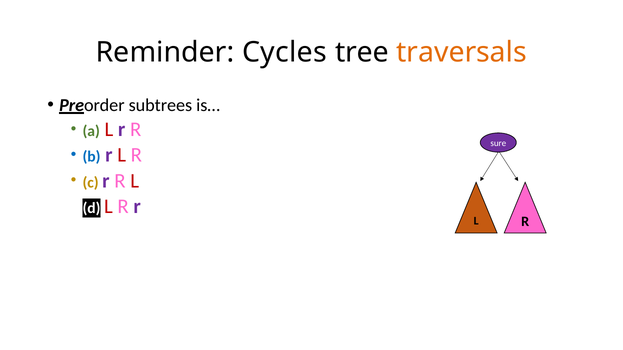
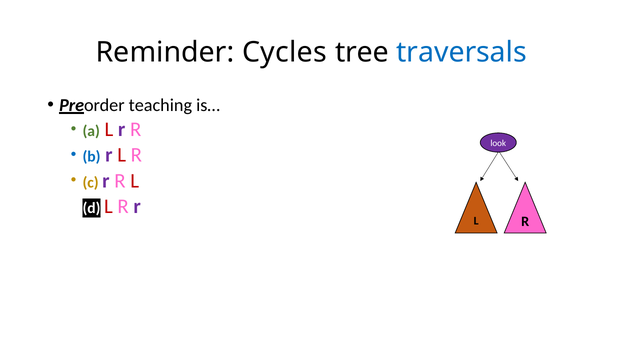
traversals colour: orange -> blue
subtrees: subtrees -> teaching
sure: sure -> look
